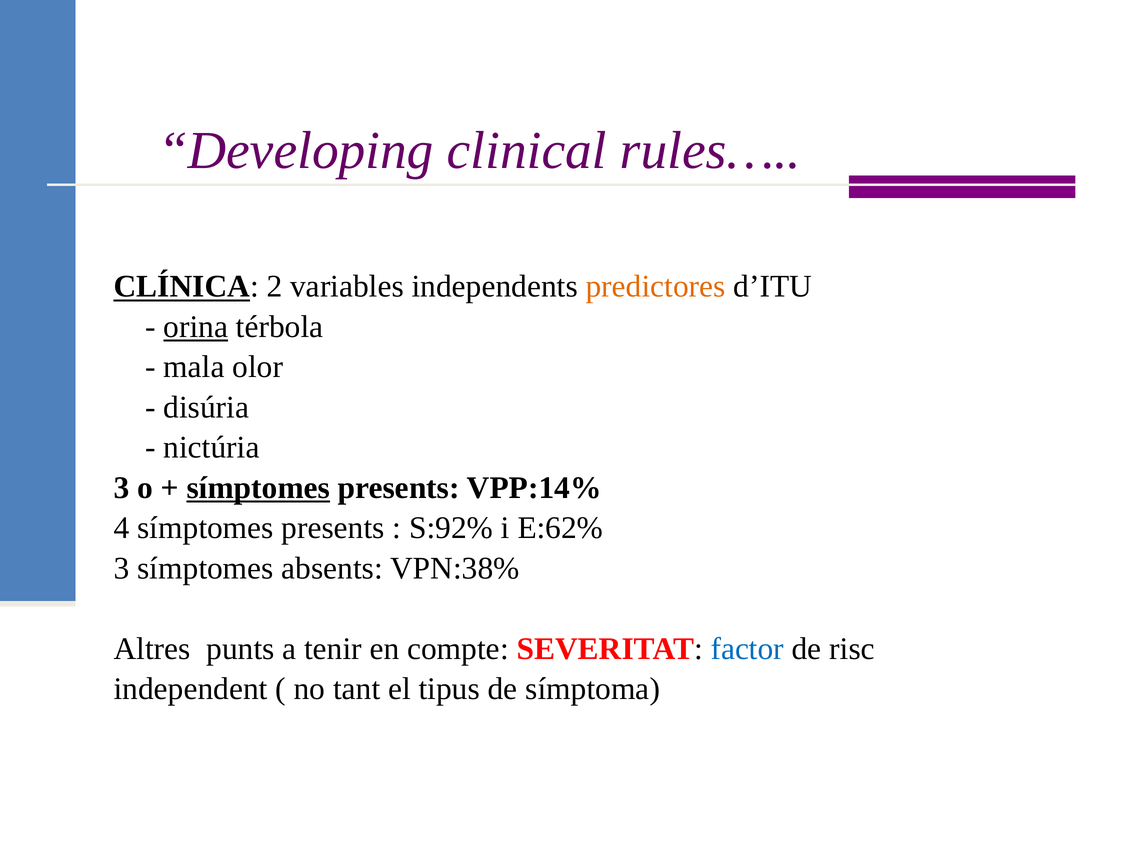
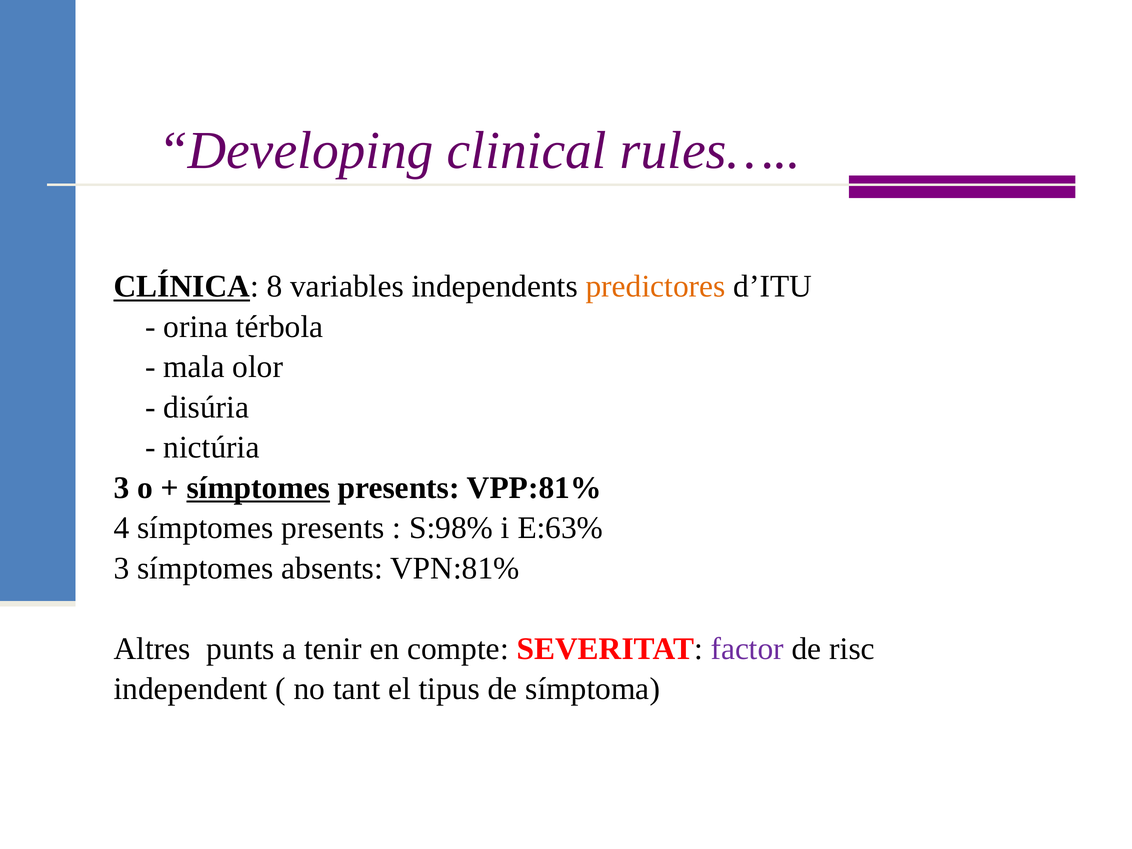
2: 2 -> 8
orina underline: present -> none
VPP:14%: VPP:14% -> VPP:81%
S:92%: S:92% -> S:98%
E:62%: E:62% -> E:63%
VPN:38%: VPN:38% -> VPN:81%
factor colour: blue -> purple
